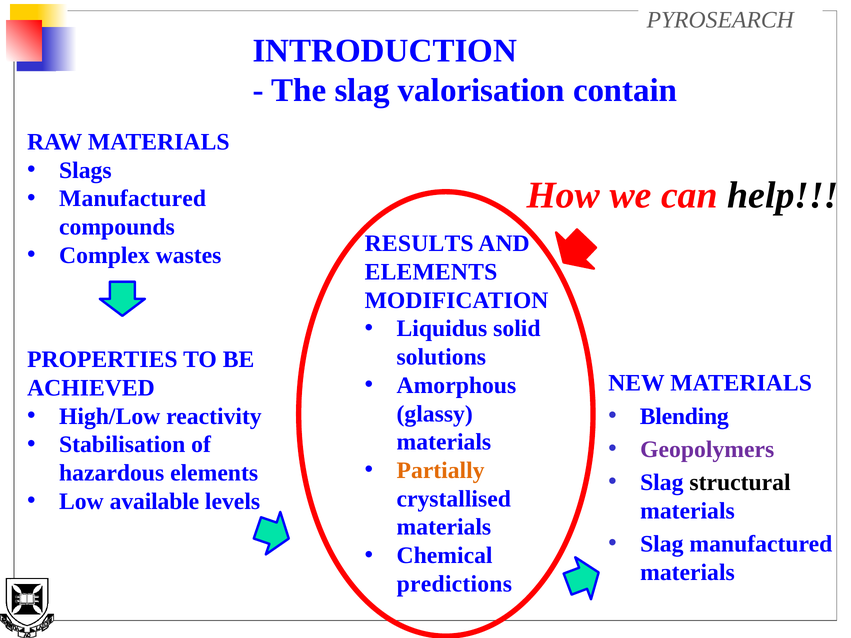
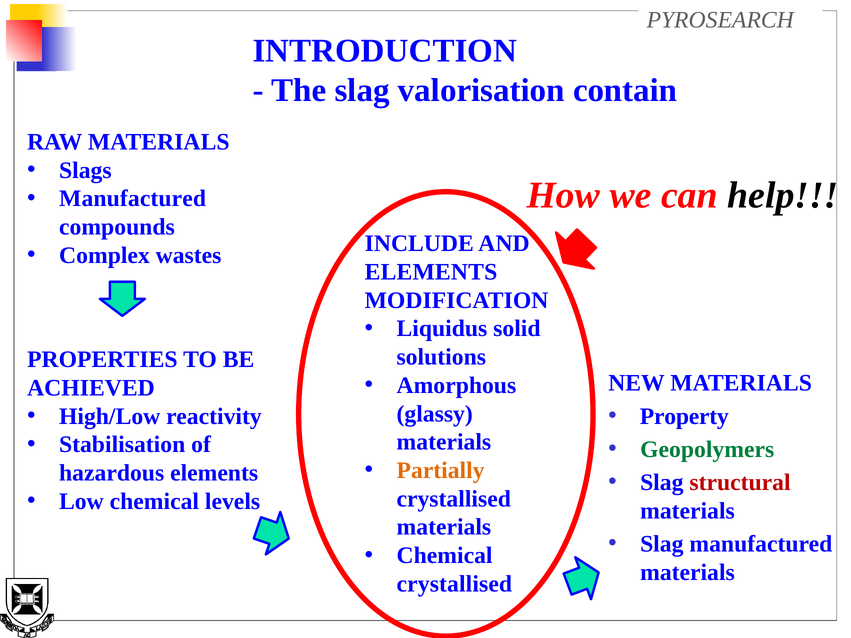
RESULTS: RESULTS -> INCLUDE
Blending: Blending -> Property
Geopolymers colour: purple -> green
structural colour: black -> red
Low available: available -> chemical
predictions at (454, 584): predictions -> crystallised
